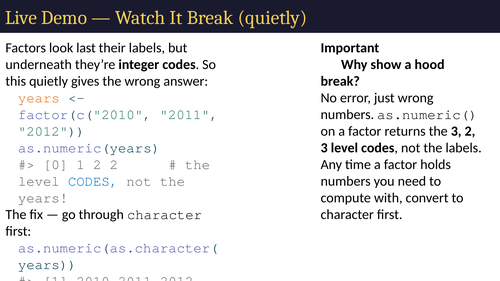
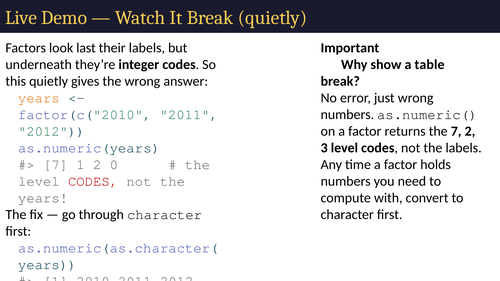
hood: hood -> table
the 3: 3 -> 7
0 at (56, 165): 0 -> 7
2 2: 2 -> 0
CODES at (93, 181) colour: blue -> red
